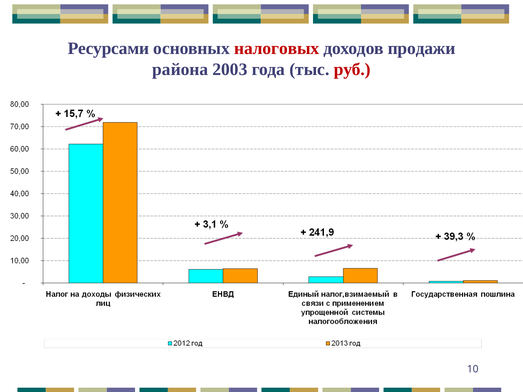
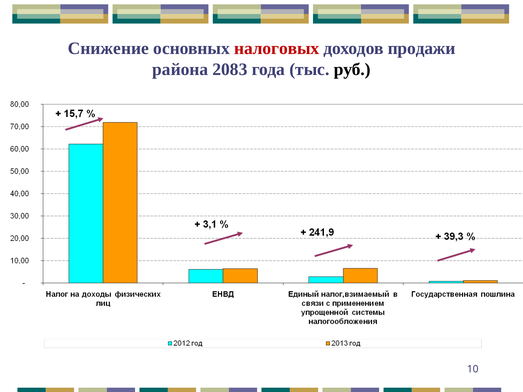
Ресурсами: Ресурсами -> Снижение
2003: 2003 -> 2083
руб colour: red -> black
